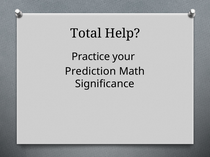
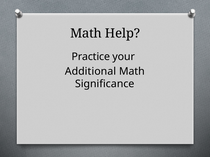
Total at (86, 33): Total -> Math
Prediction: Prediction -> Additional
